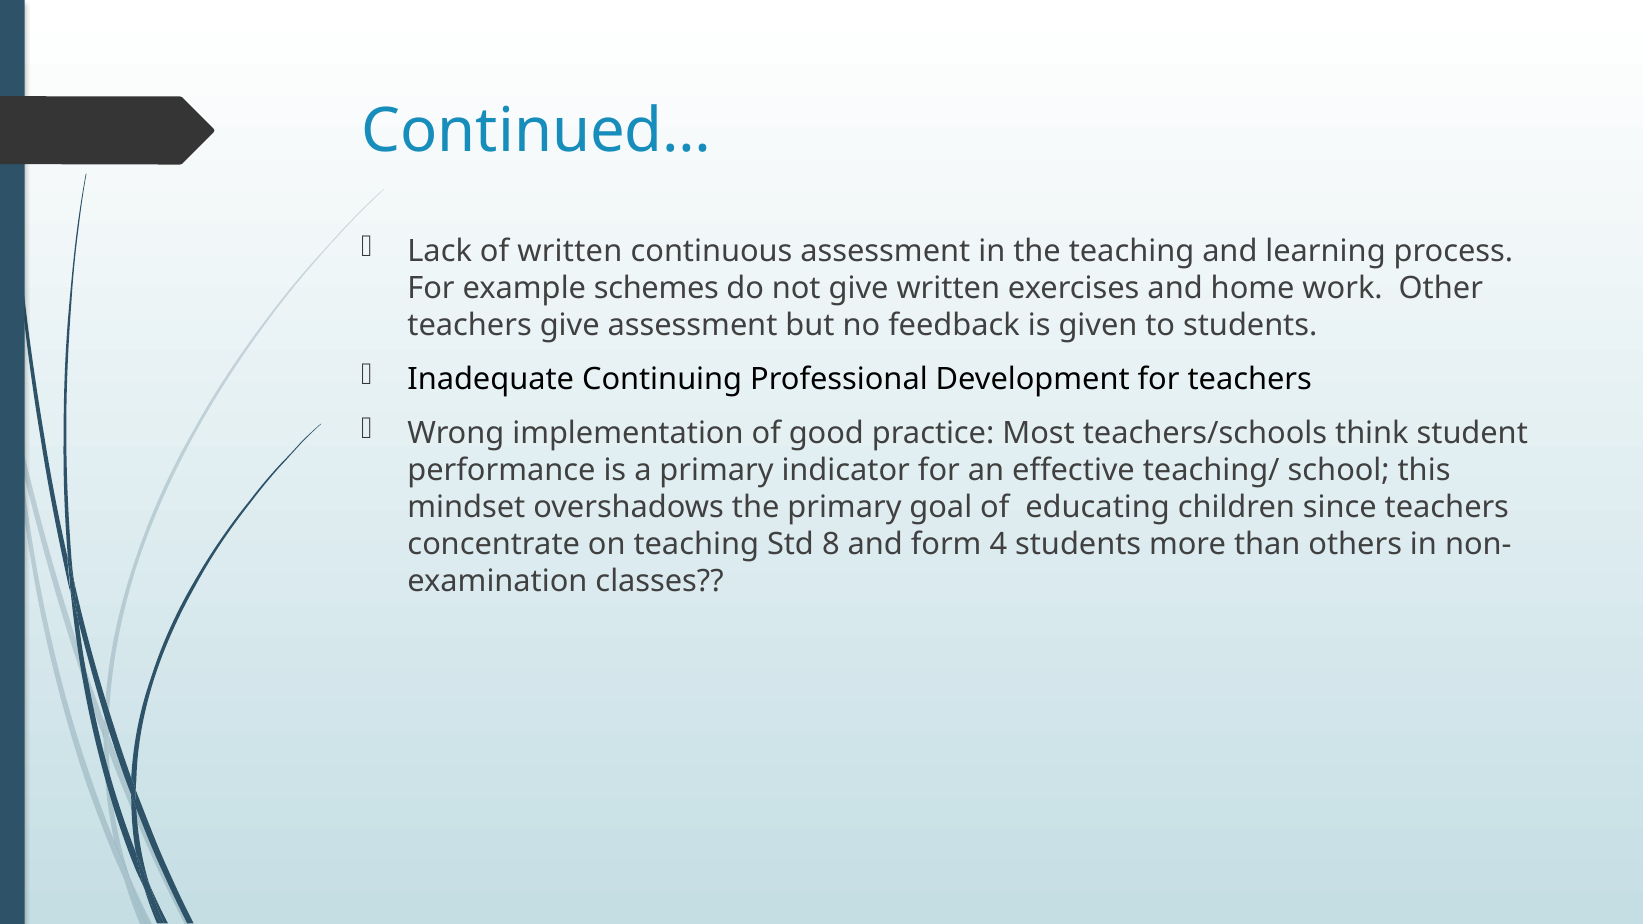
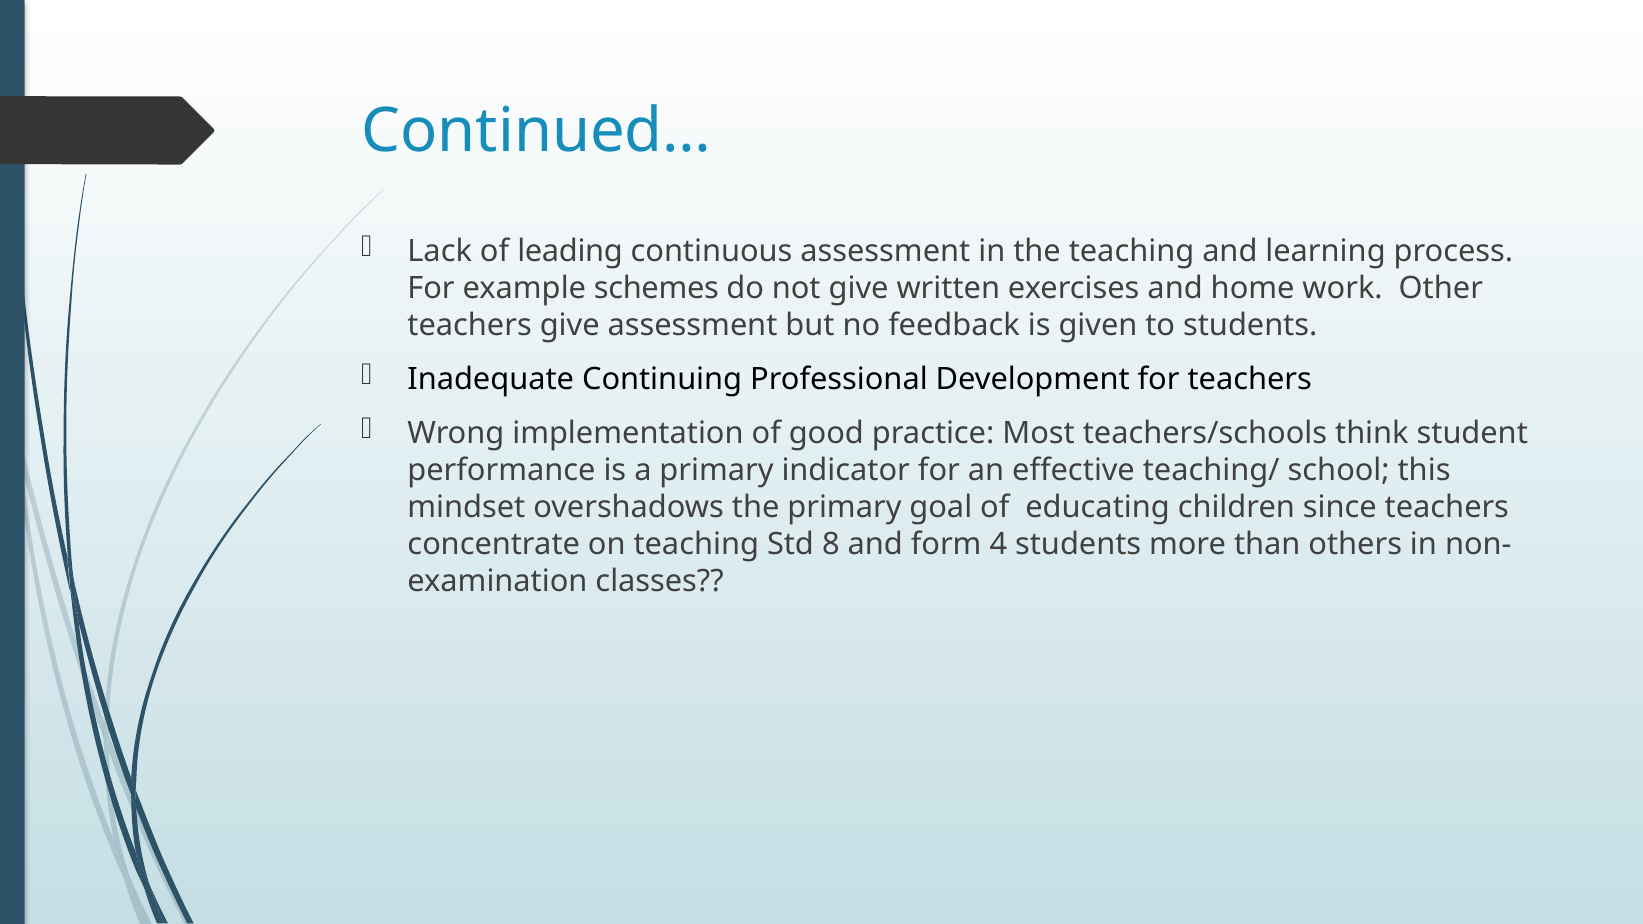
of written: written -> leading
